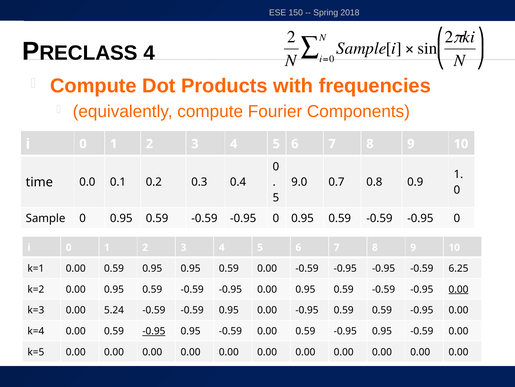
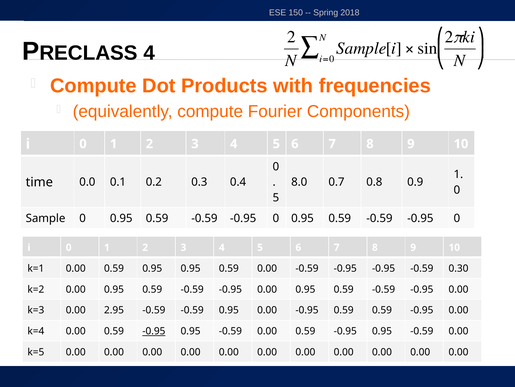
9.0: 9.0 -> 8.0
6.25: 6.25 -> 0.30
0.00 at (459, 289) underline: present -> none
5.24: 5.24 -> 2.95
